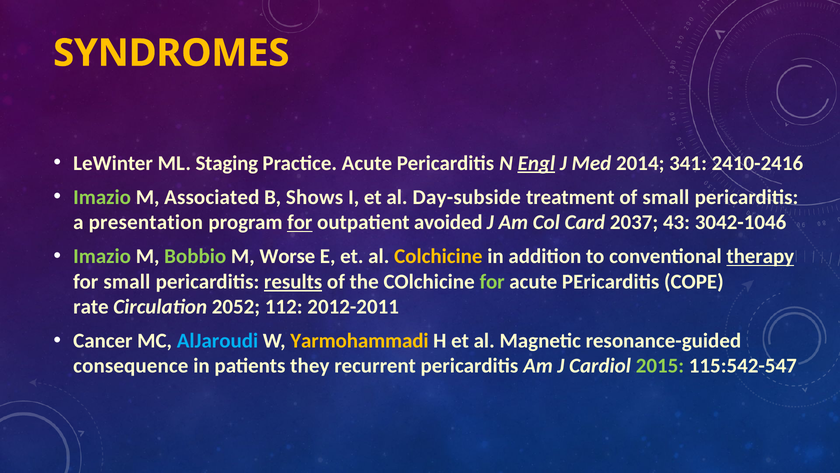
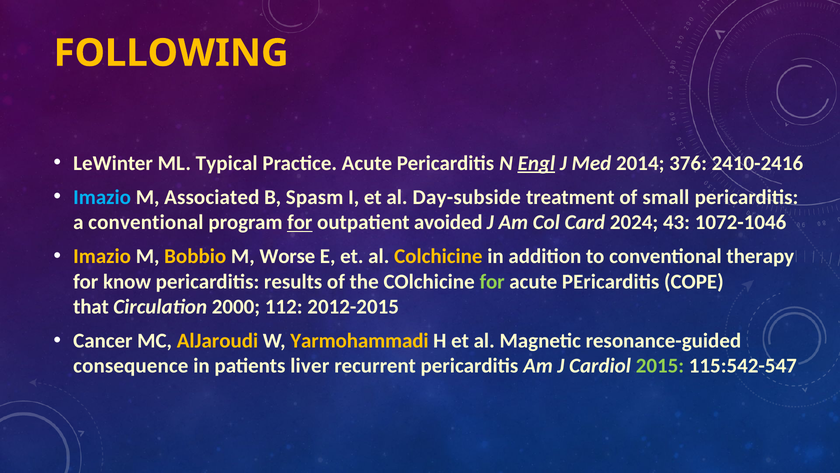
SYNDROMES: SYNDROMES -> FOLLOWING
Staging: Staging -> Typical
341: 341 -> 376
Imazio at (102, 197) colour: light green -> light blue
Shows: Shows -> Spasm
a presentation: presentation -> conventional
2037: 2037 -> 2024
3042-1046: 3042-1046 -> 1072-1046
Imazio at (102, 256) colour: light green -> yellow
Bobbio colour: light green -> yellow
therapy underline: present -> none
for small: small -> know
results underline: present -> none
rate: rate -> that
2052: 2052 -> 2000
2012-2011: 2012-2011 -> 2012-2015
AlJaroudi colour: light blue -> yellow
they: they -> liver
